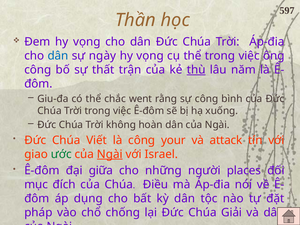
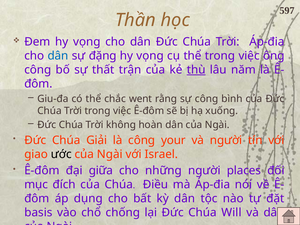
ngày: ngày -> đặng
Viết: Viết -> Giải
và attack: attack -> người
ước colour: green -> black
Ngài at (110, 154) underline: present -> none
pháp: pháp -> basis
Giải: Giải -> Will
